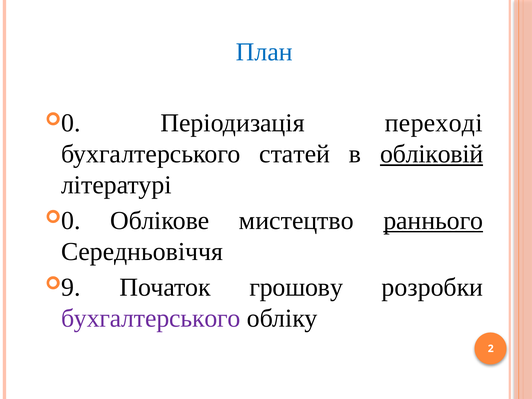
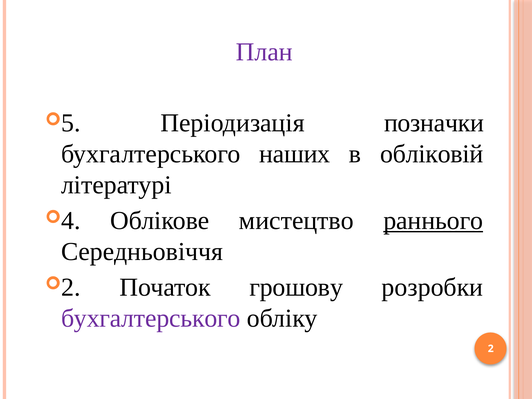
План colour: blue -> purple
0 at (71, 123): 0 -> 5
переході: переході -> позначки
статей: статей -> наших
обліковій underline: present -> none
0 at (71, 221): 0 -> 4
9 at (71, 287): 9 -> 2
